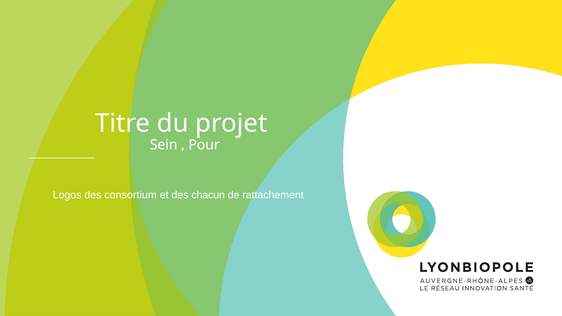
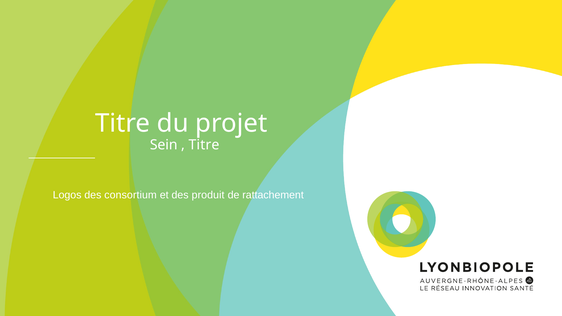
Pour at (204, 145): Pour -> Titre
chacun: chacun -> produit
